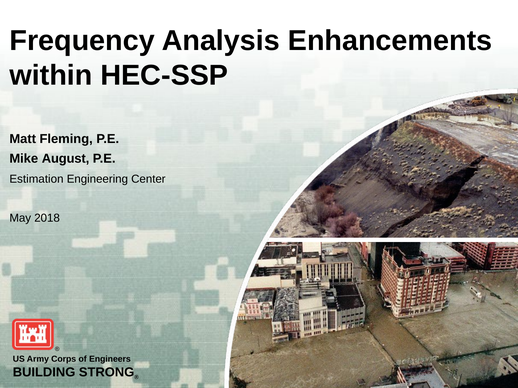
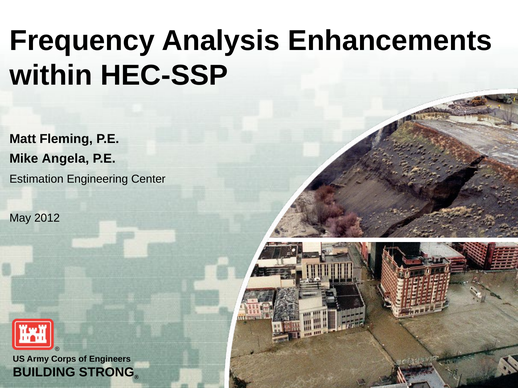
August: August -> Angela
2018: 2018 -> 2012
